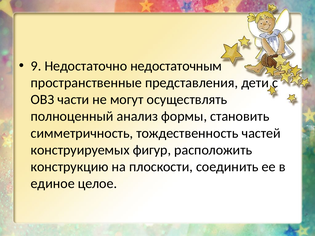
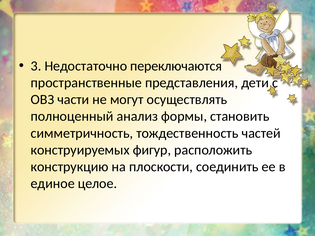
9: 9 -> 3
недостаточным: недостаточным -> переключаются
